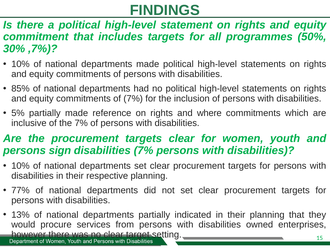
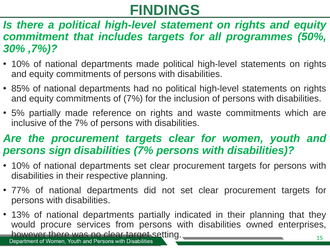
where: where -> waste
